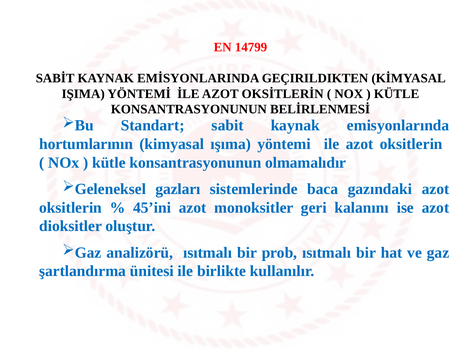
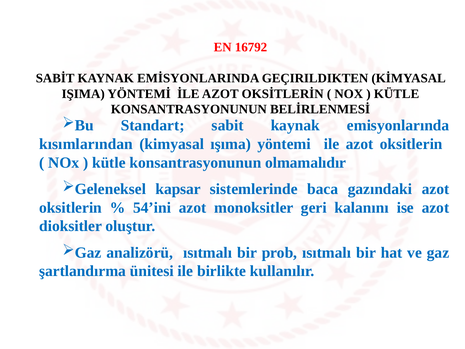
14799: 14799 -> 16792
hortumlarının: hortumlarının -> kısımlarından
gazları: gazları -> kapsar
45’ini: 45’ini -> 54’ini
